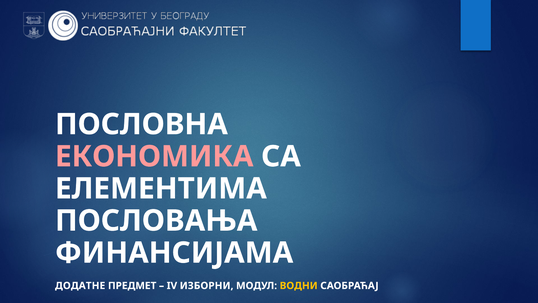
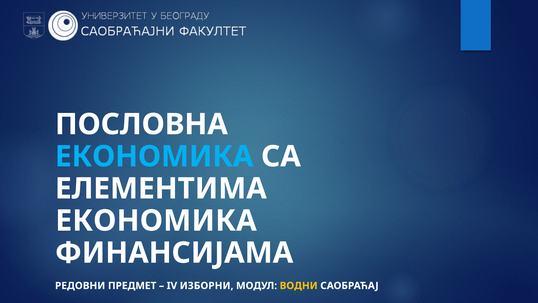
ЕКОНОМИКА at (154, 156) colour: pink -> light blue
ПОСЛОВАЊА at (156, 221): ПОСЛОВАЊА -> ЕКОНОМИКА
ДОДАТНЕ: ДОДАТНЕ -> РЕДОВНИ
